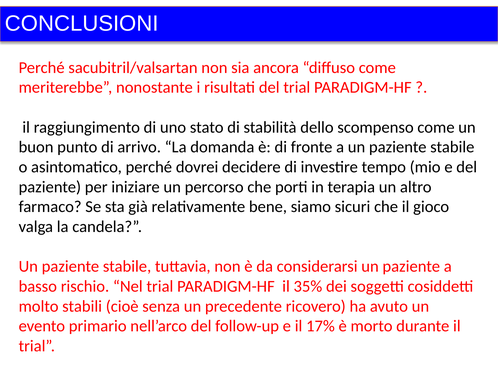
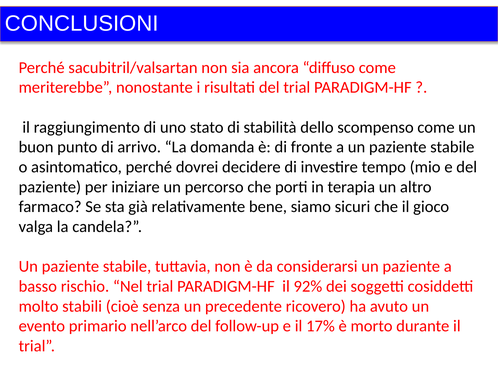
35%: 35% -> 92%
